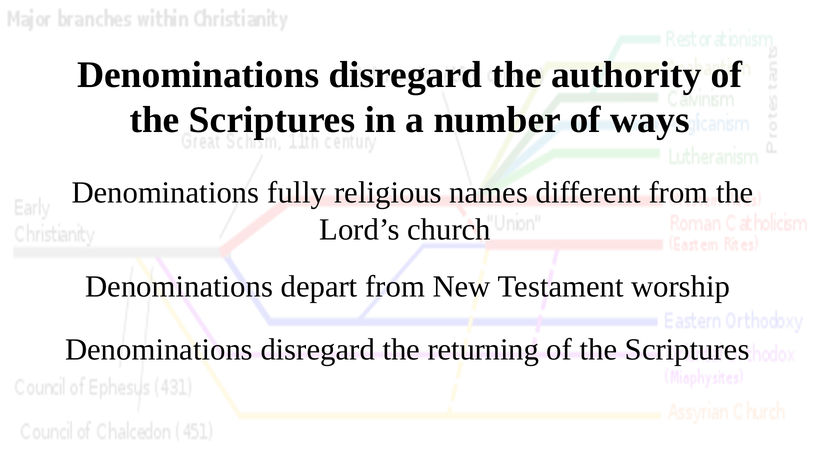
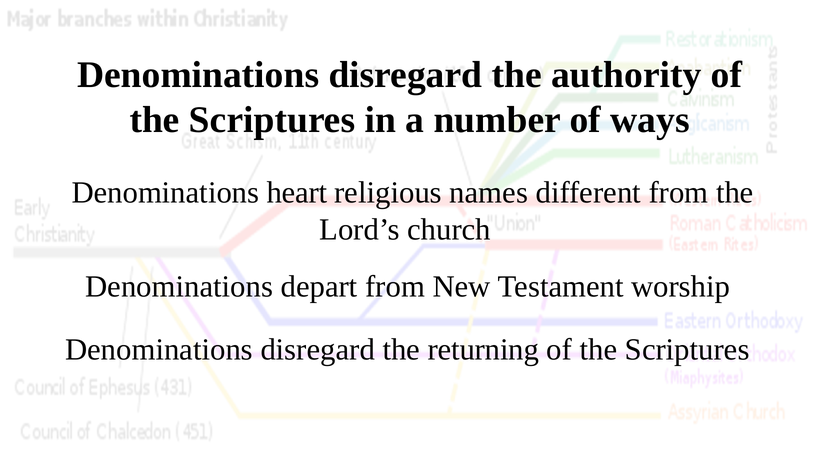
fully: fully -> heart
